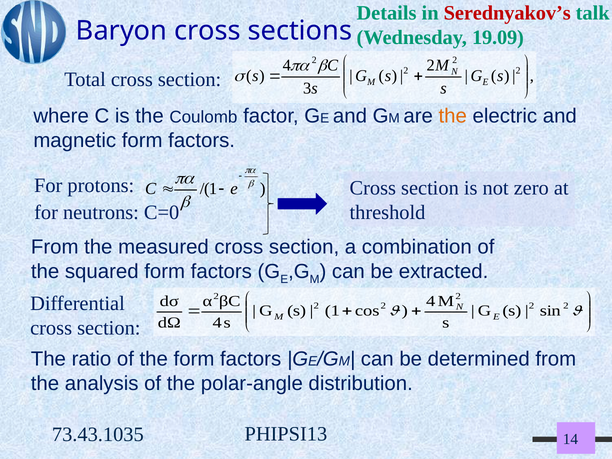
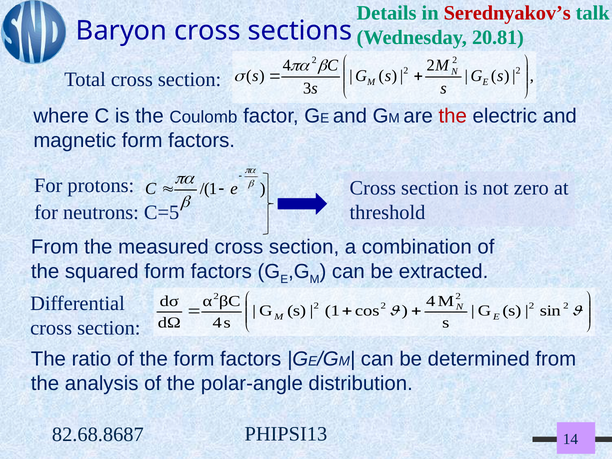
19.09: 19.09 -> 20.81
the at (453, 116) colour: orange -> red
C=0: C=0 -> C=5
73.43.1035: 73.43.1035 -> 82.68.8687
